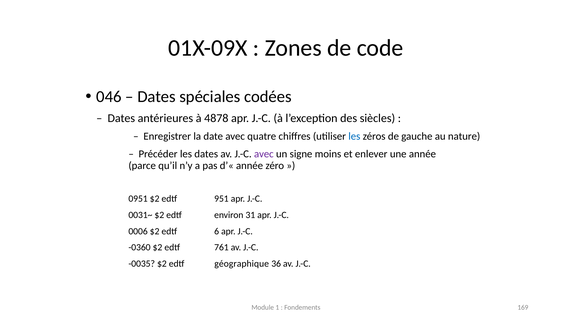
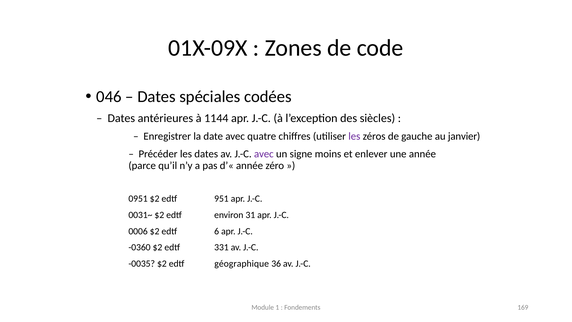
4878: 4878 -> 1144
les at (354, 136) colour: blue -> purple
nature: nature -> janvier
761: 761 -> 331
